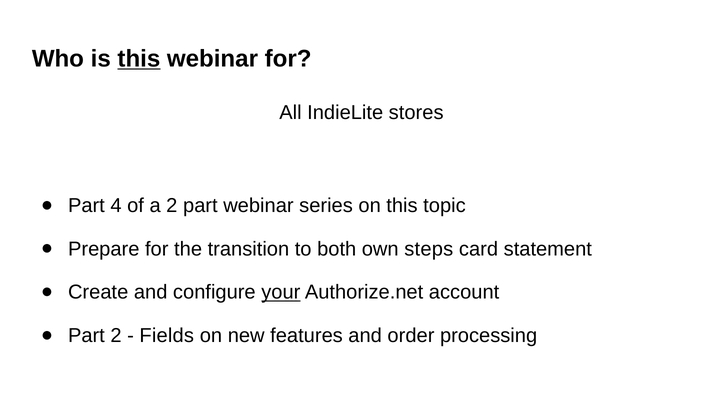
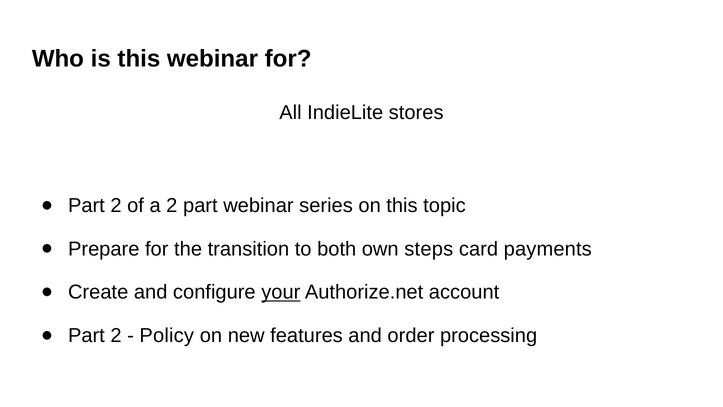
this at (139, 59) underline: present -> none
4 at (116, 205): 4 -> 2
statement: statement -> payments
Fields: Fields -> Policy
